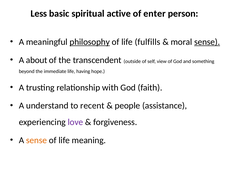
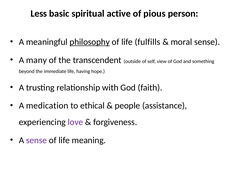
enter: enter -> pious
sense at (207, 42) underline: present -> none
about: about -> many
understand: understand -> medication
recent: recent -> ethical
sense at (37, 140) colour: orange -> purple
